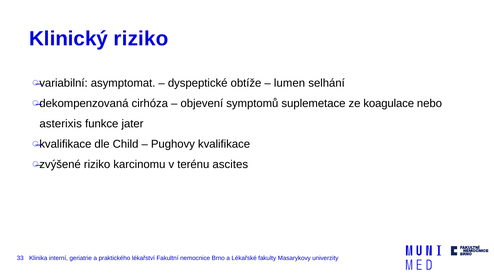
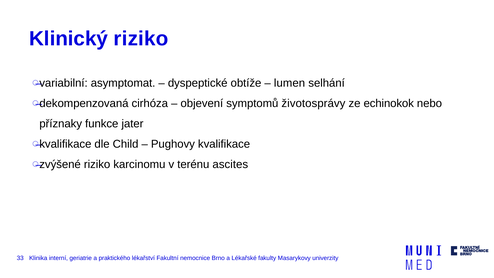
suplemetace: suplemetace -> životosprávy
koagulace: koagulace -> echinokok
asterixis: asterixis -> příznaky
